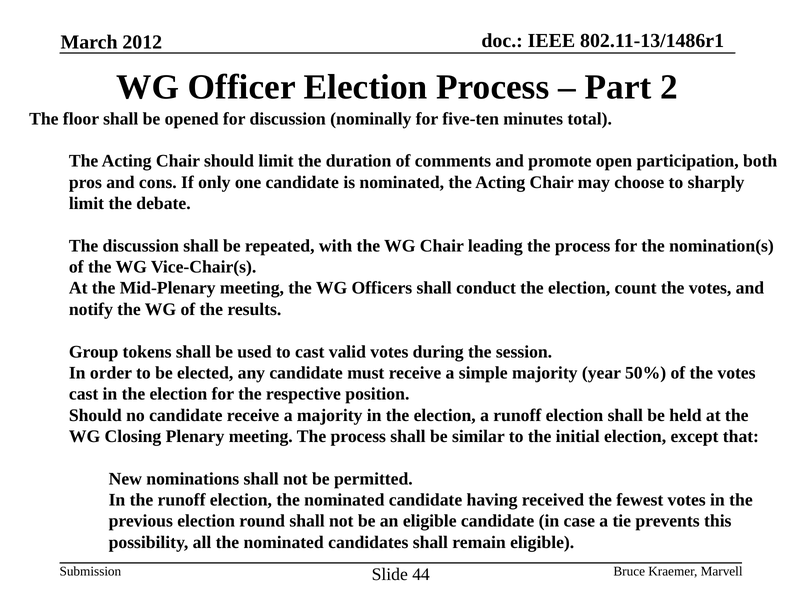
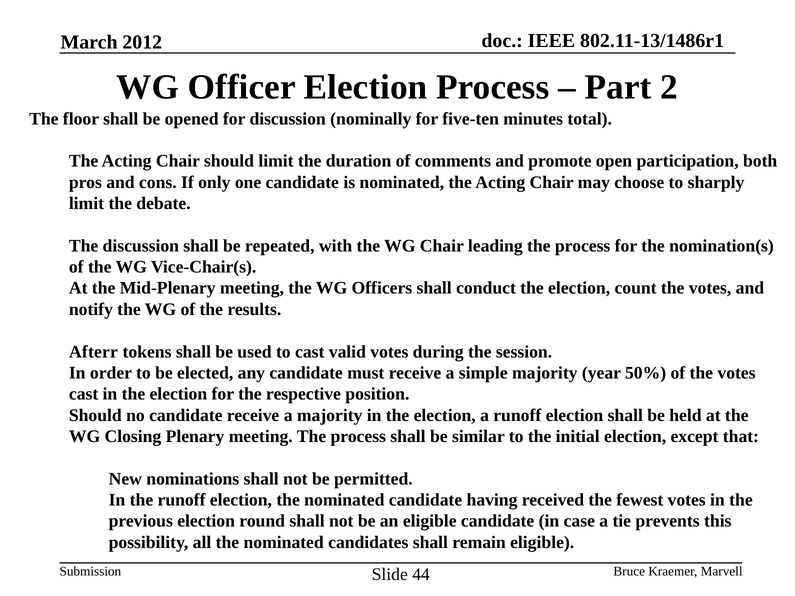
Group: Group -> Afterr
